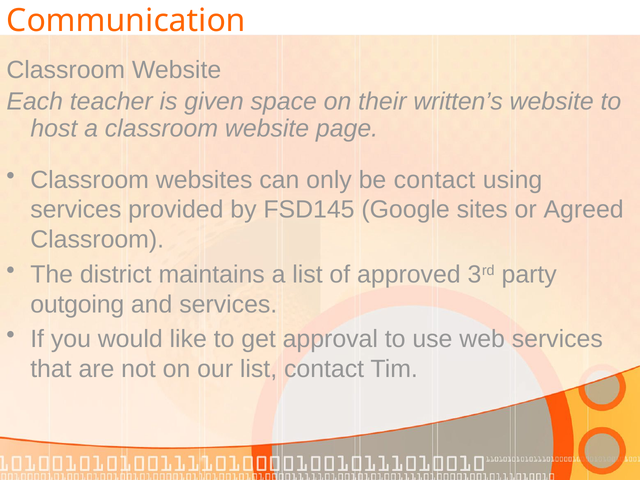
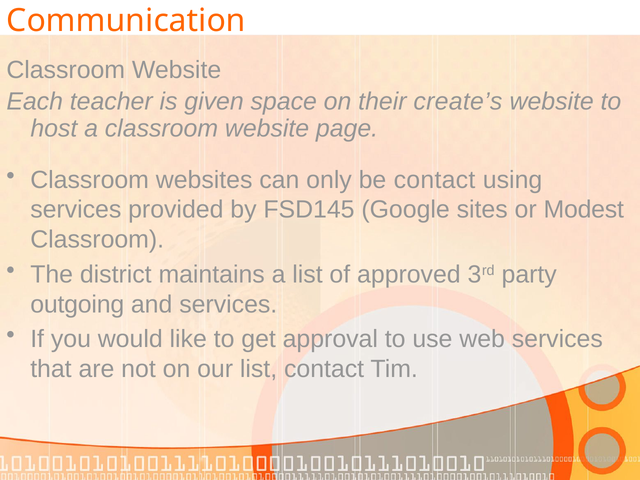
written’s: written’s -> create’s
Agreed: Agreed -> Modest
